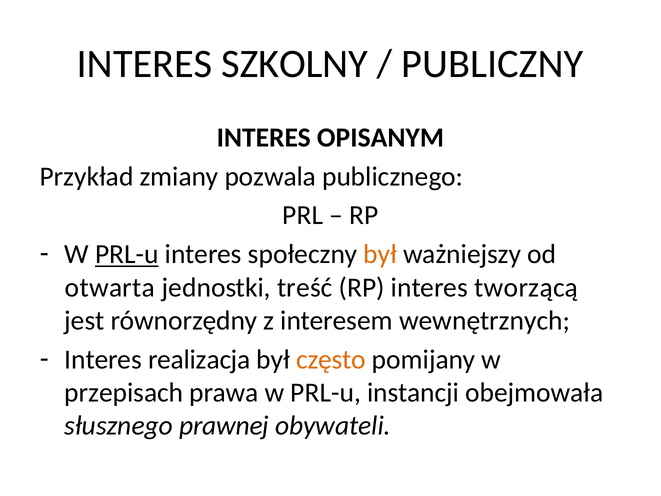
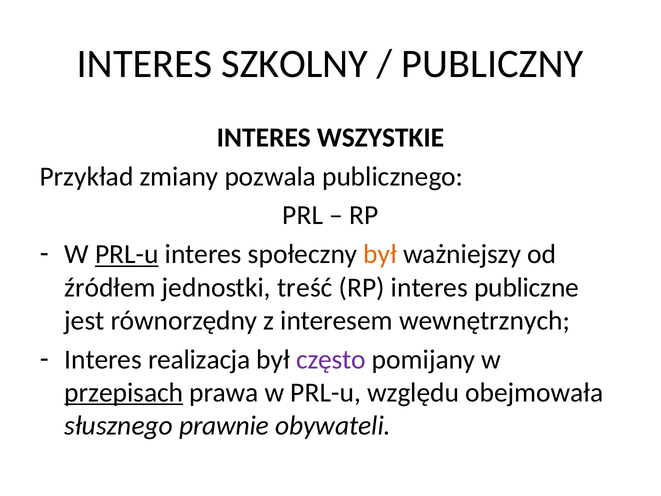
OPISANYM: OPISANYM -> WSZYSTKIE
otwarta: otwarta -> źródłem
tworzącą: tworzącą -> publiczne
często colour: orange -> purple
przepisach underline: none -> present
instancji: instancji -> względu
prawnej: prawnej -> prawnie
